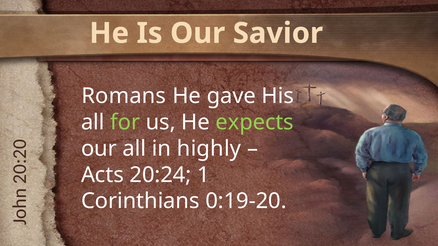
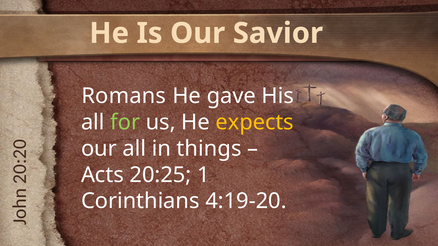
expects colour: light green -> yellow
highly: highly -> things
20:24: 20:24 -> 20:25
0:19-20: 0:19-20 -> 4:19-20
